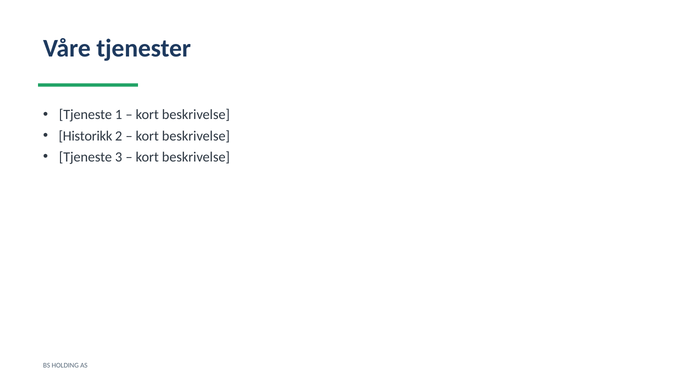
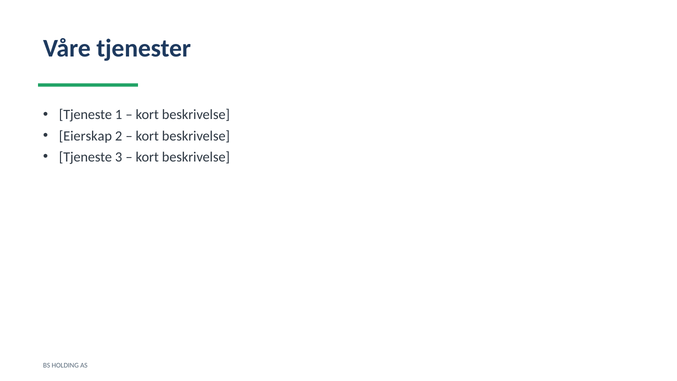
Historikk: Historikk -> Eierskap
